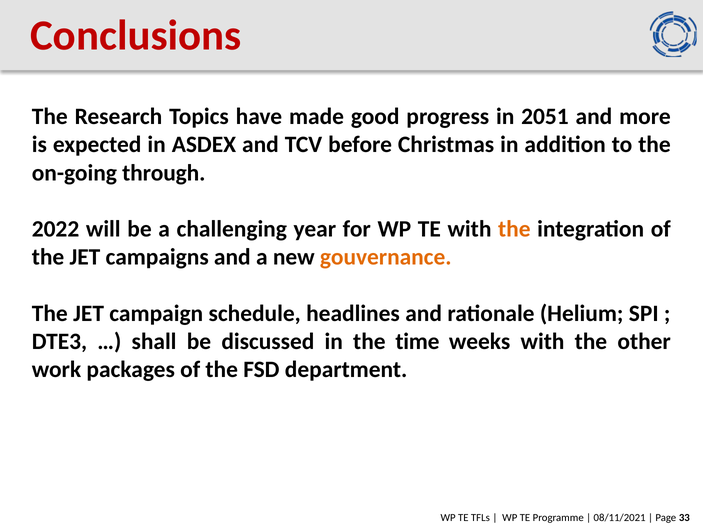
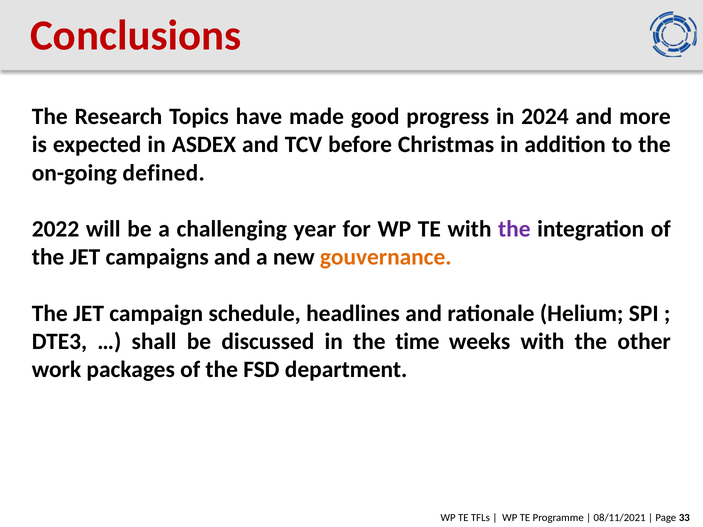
2051: 2051 -> 2024
through: through -> defined
the at (514, 229) colour: orange -> purple
